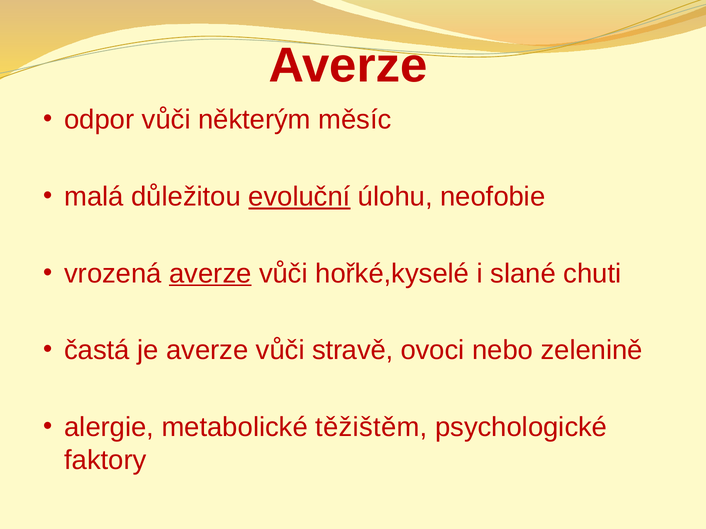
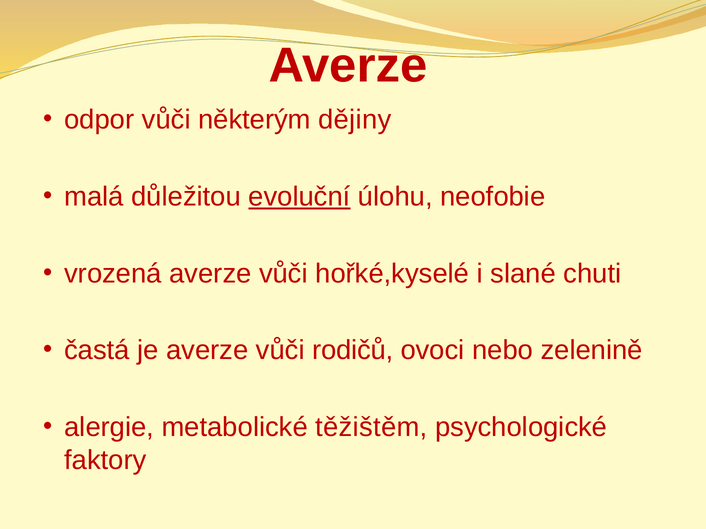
měsíc: měsíc -> dějiny
averze at (210, 274) underline: present -> none
stravě: stravě -> rodičů
